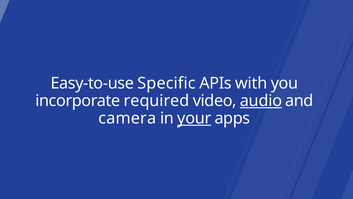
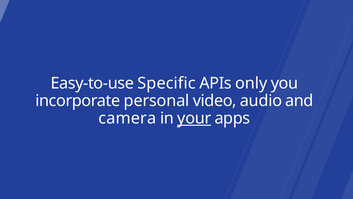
with: with -> only
required: required -> personal
audio underline: present -> none
